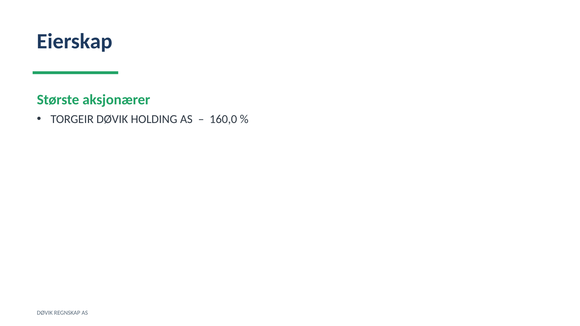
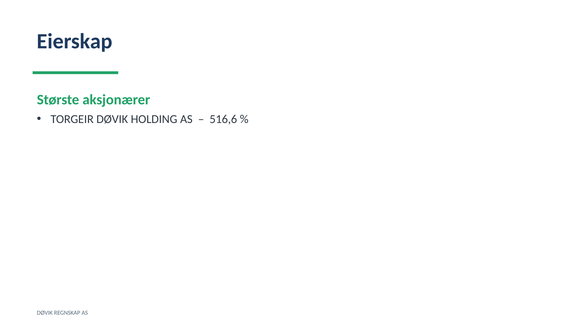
160,0: 160,0 -> 516,6
